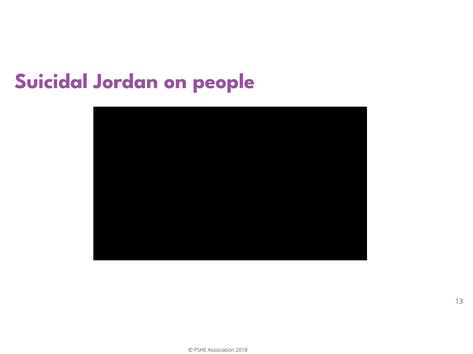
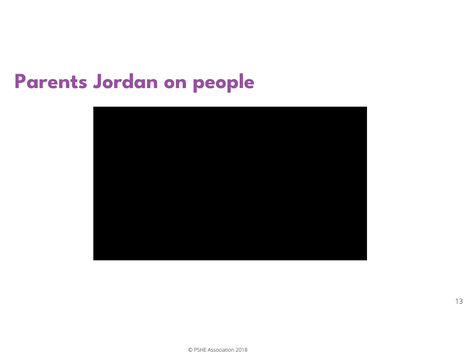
Suicidal: Suicidal -> Parents
